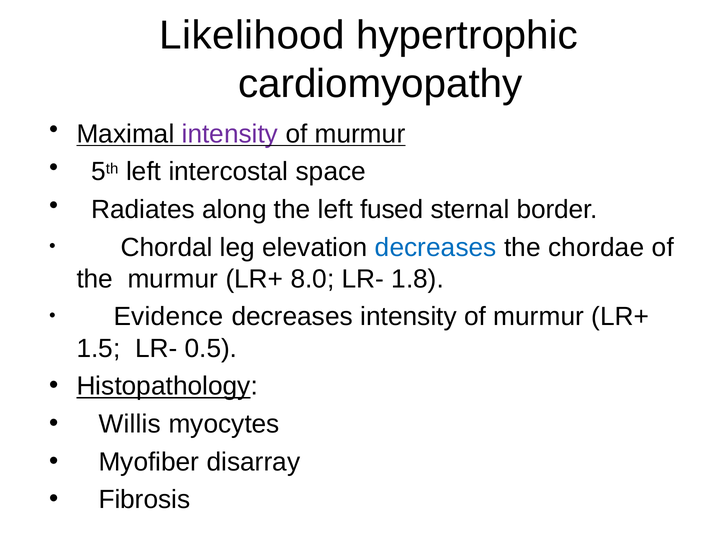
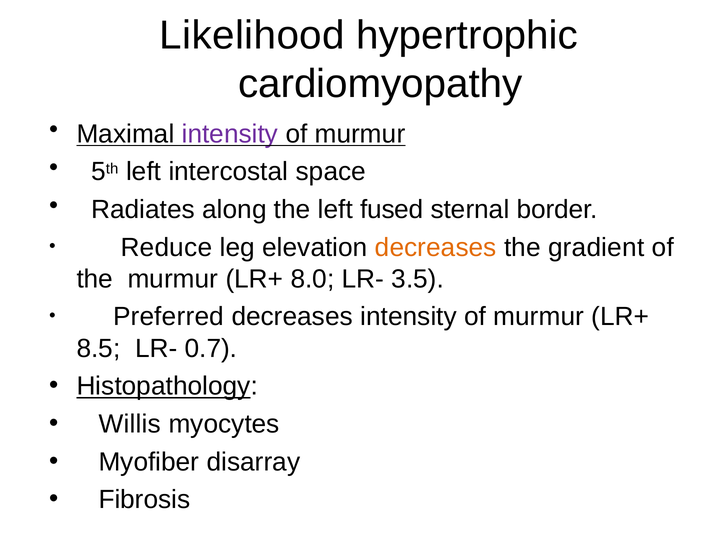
Chordal: Chordal -> Reduce
decreases at (436, 247) colour: blue -> orange
chordae: chordae -> gradient
1.8: 1.8 -> 3.5
Evidence: Evidence -> Preferred
1.5: 1.5 -> 8.5
0.5: 0.5 -> 0.7
